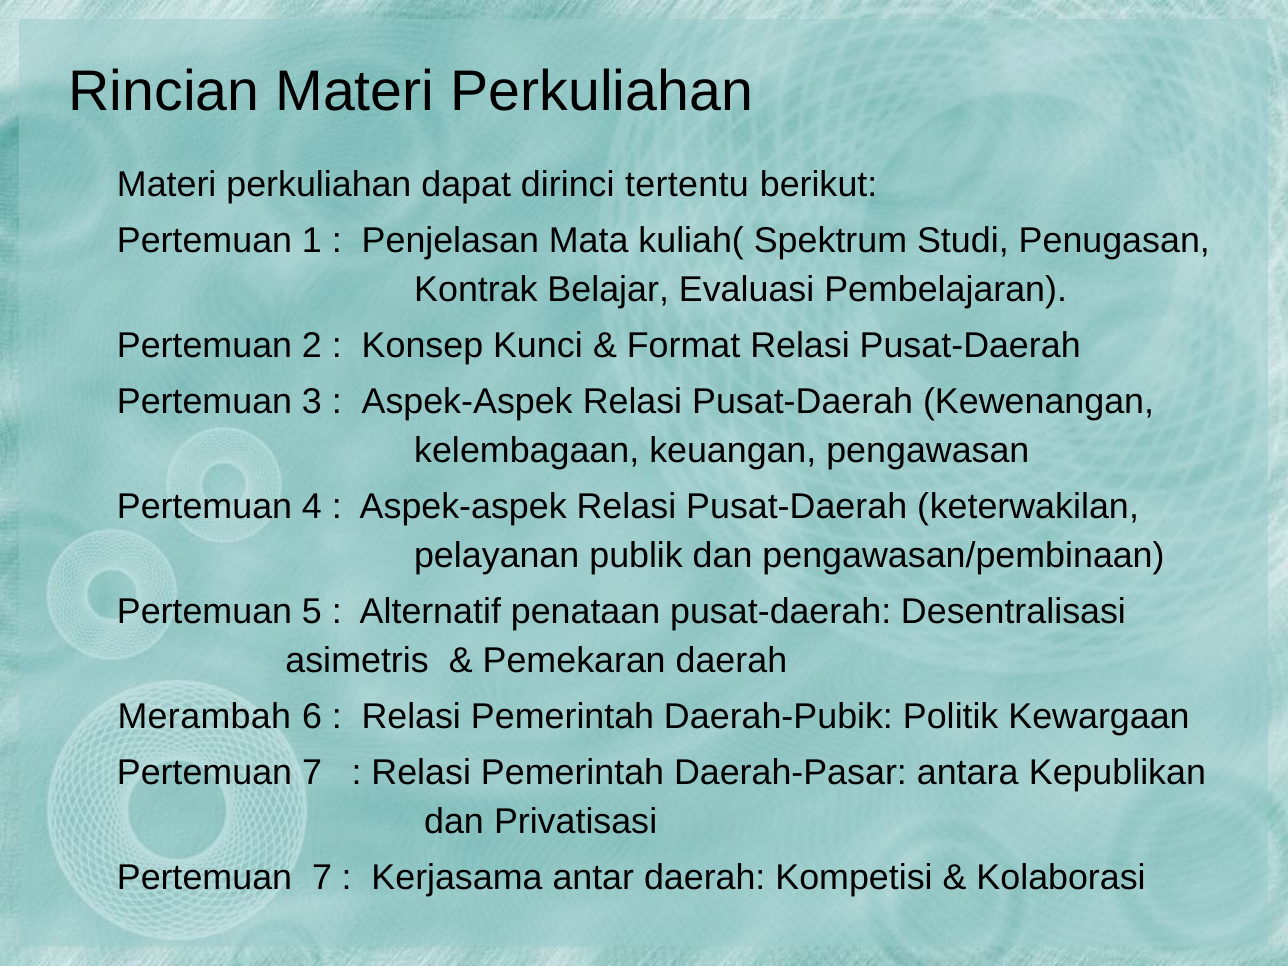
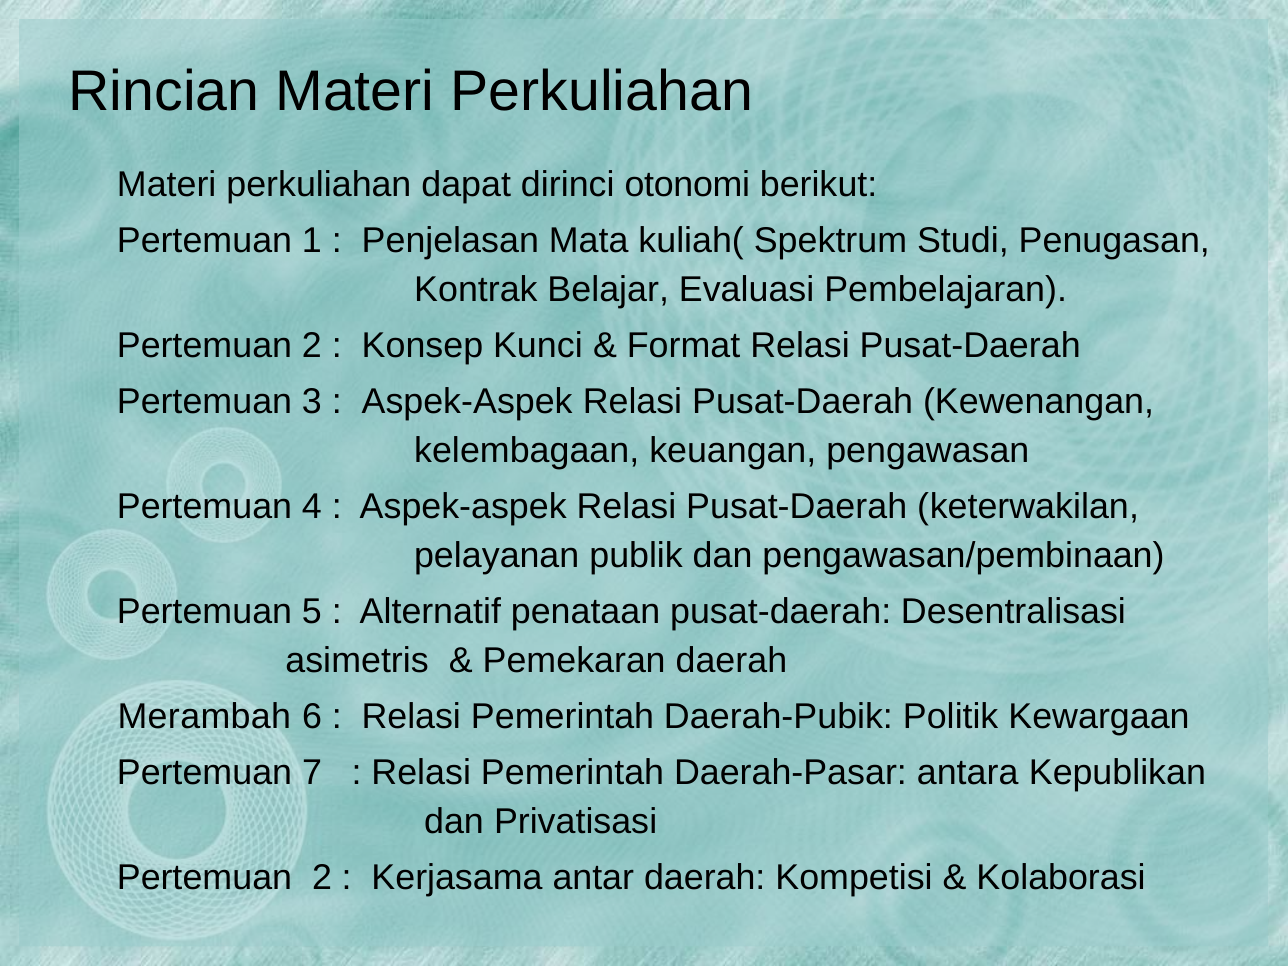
tertentu: tertentu -> otonomi
7 at (322, 878): 7 -> 2
